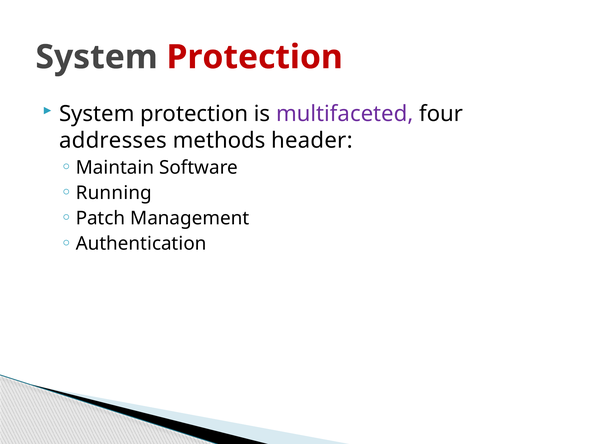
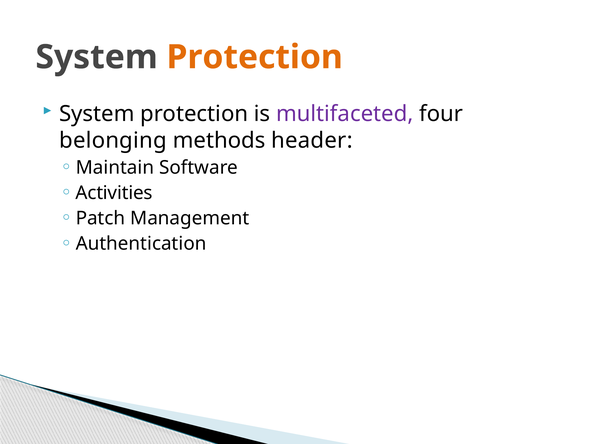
Protection at (255, 57) colour: red -> orange
addresses: addresses -> belonging
Running: Running -> Activities
